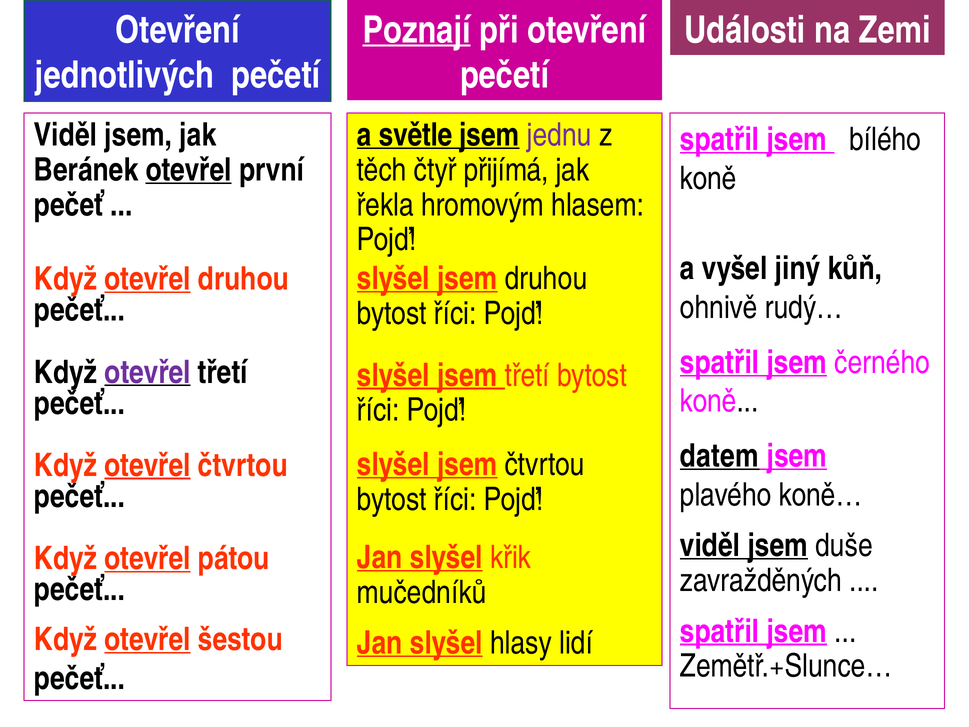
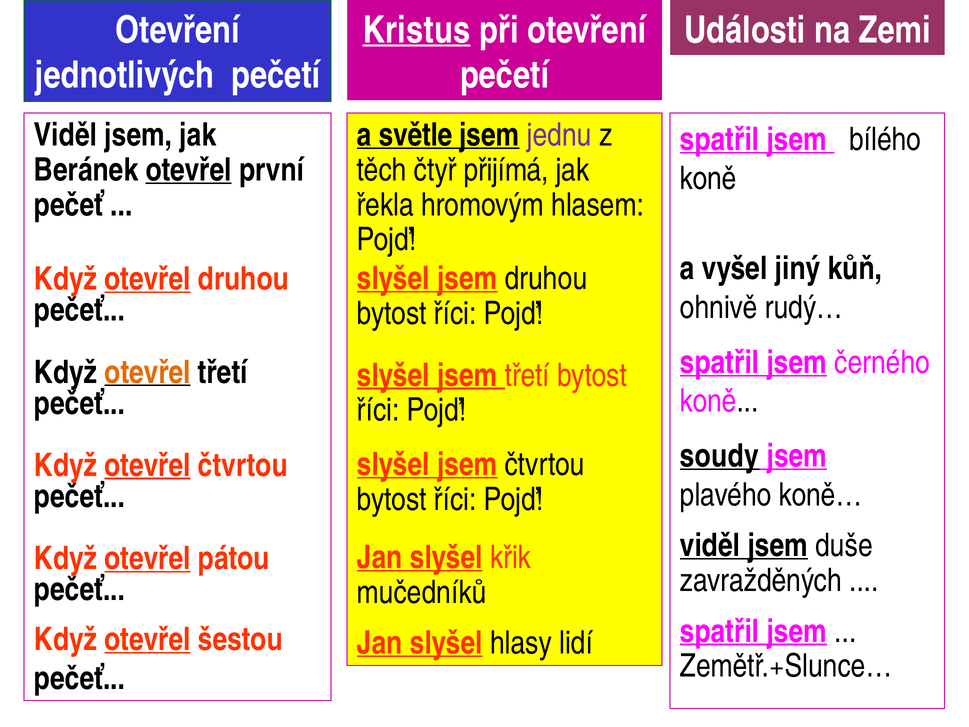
Poznají: Poznají -> Kristus
otevřel at (148, 372) colour: purple -> orange
datem: datem -> soudy
